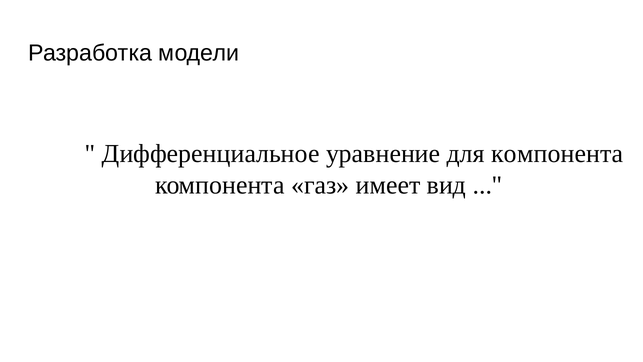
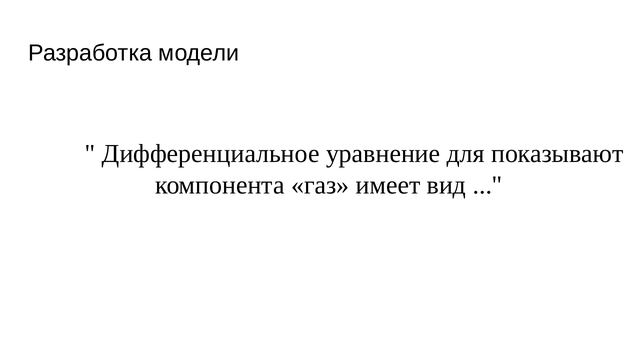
для компонента: компонента -> показывают
